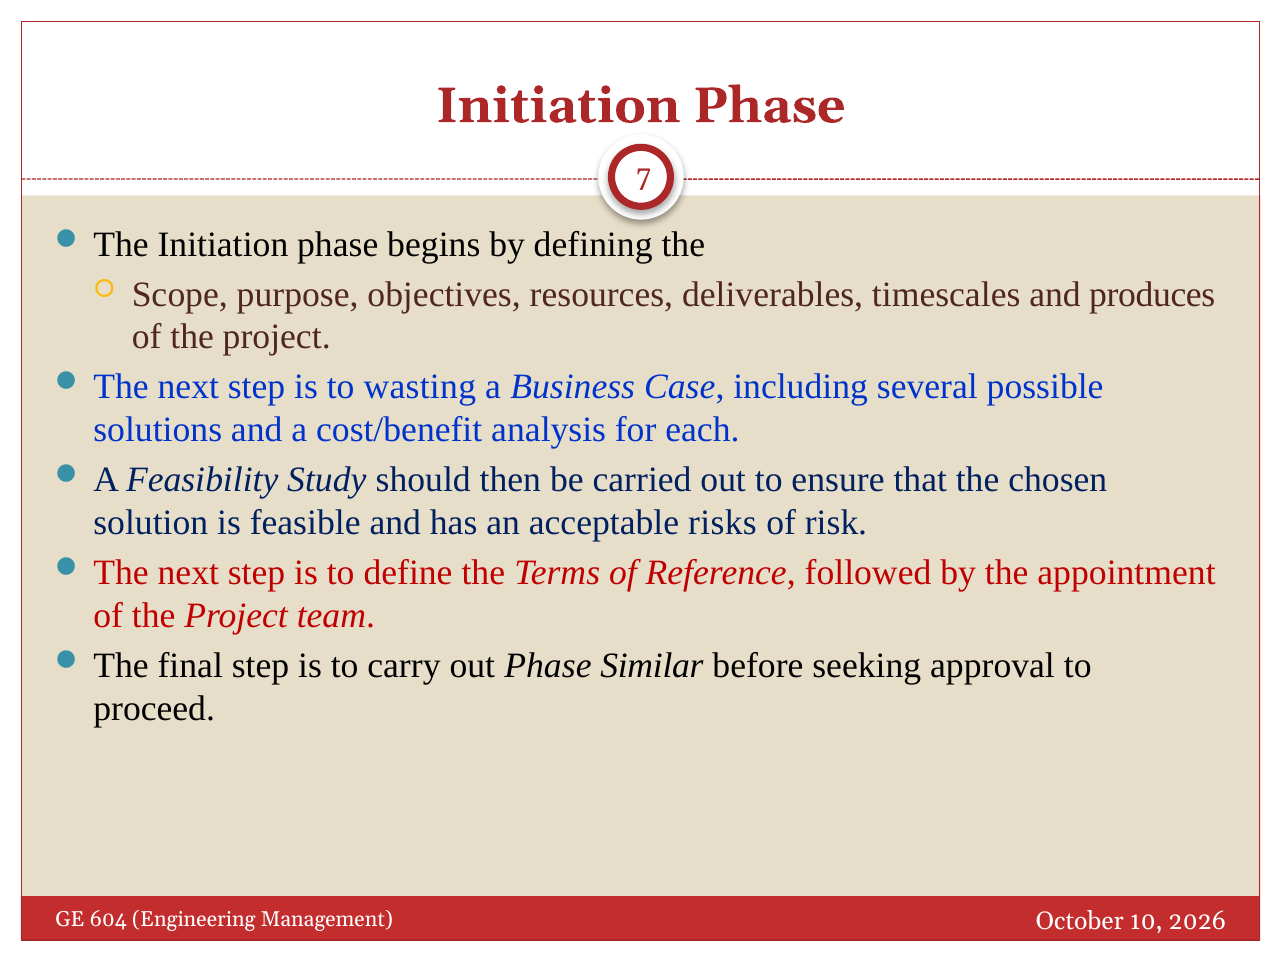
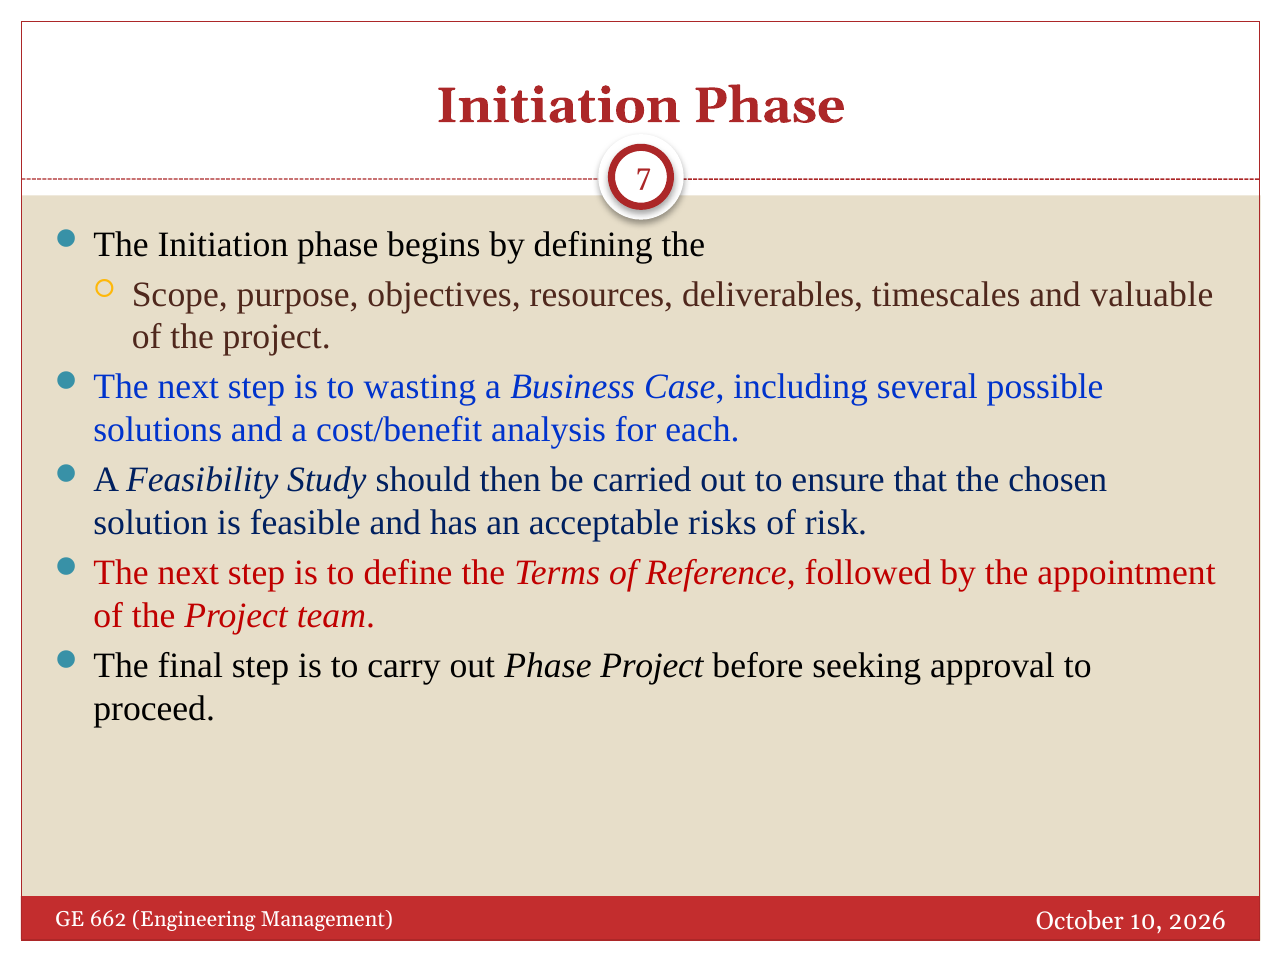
produces: produces -> valuable
Phase Similar: Similar -> Project
604: 604 -> 662
